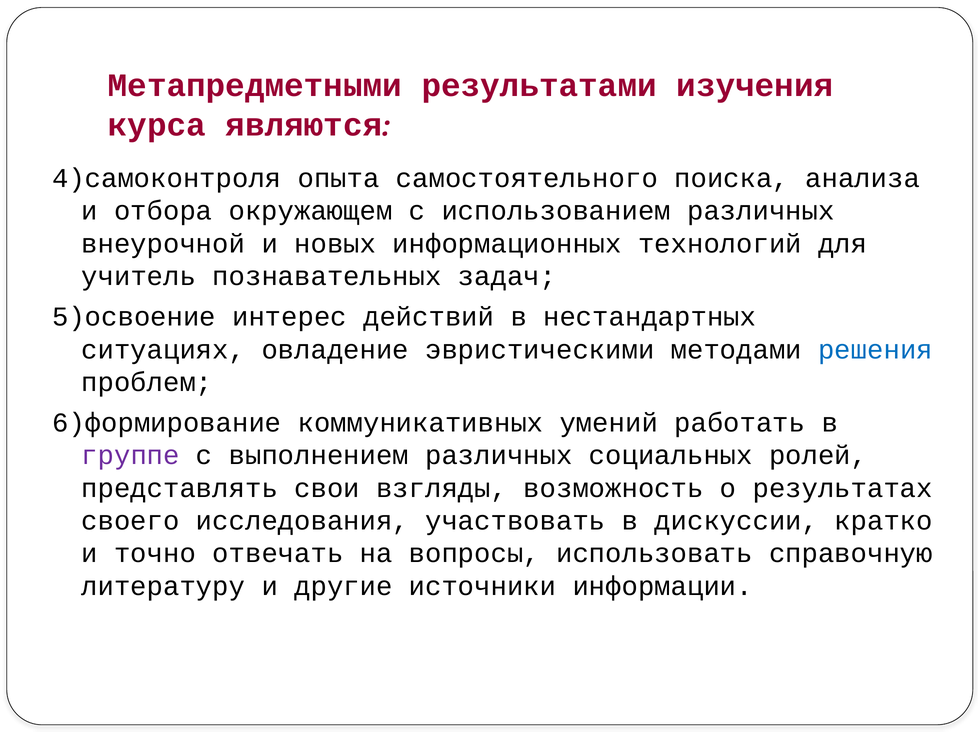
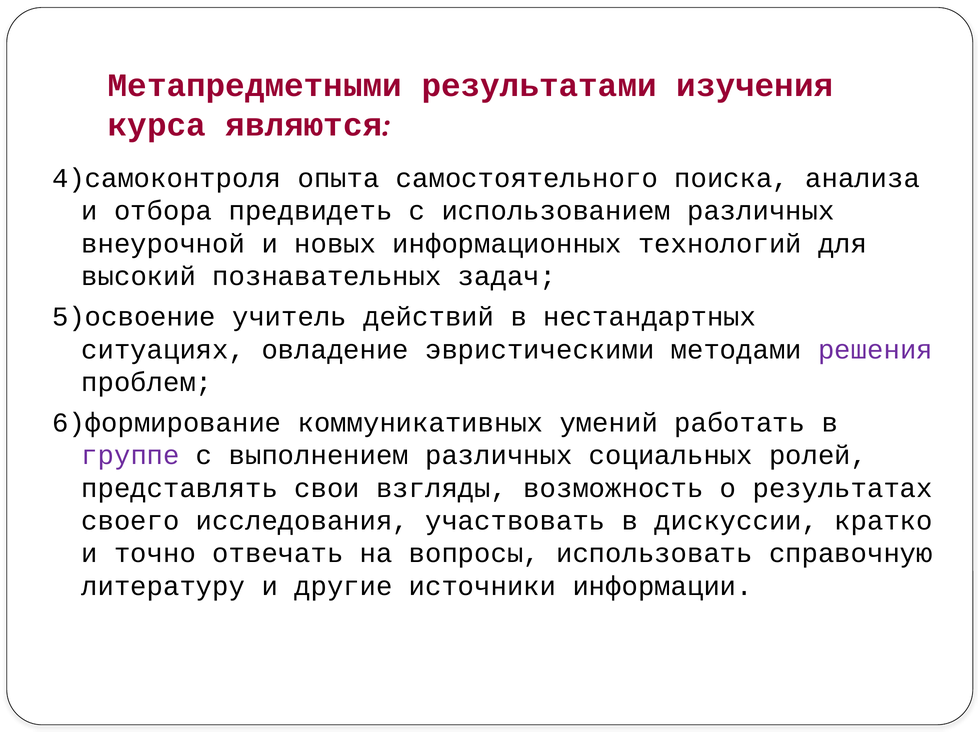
окружающем: окружающем -> предвидеть
учитель: учитель -> высокий
интерес: интерес -> учитель
решения colour: blue -> purple
